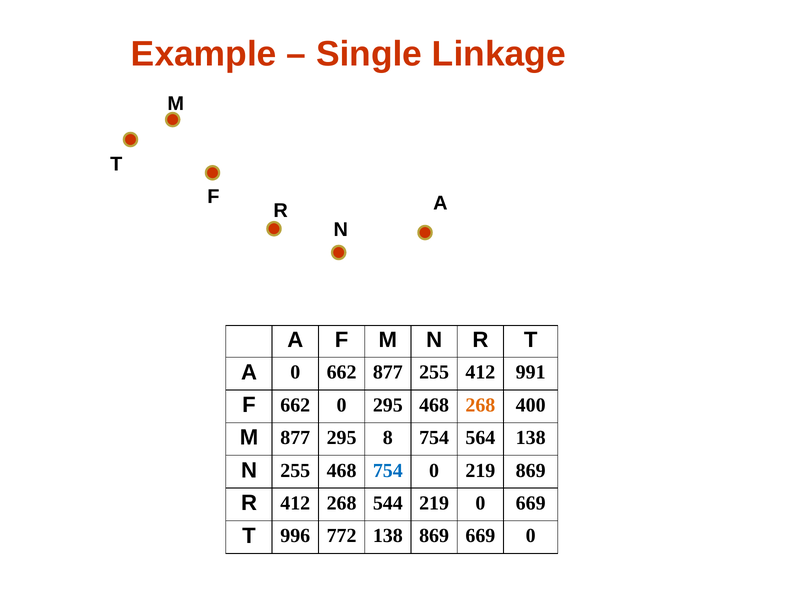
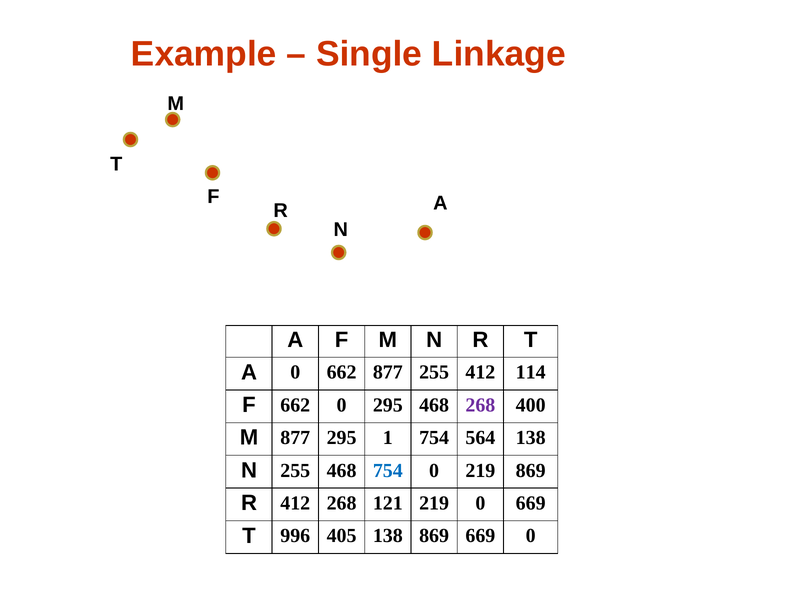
991: 991 -> 114
268 at (480, 405) colour: orange -> purple
8: 8 -> 1
544: 544 -> 121
772: 772 -> 405
